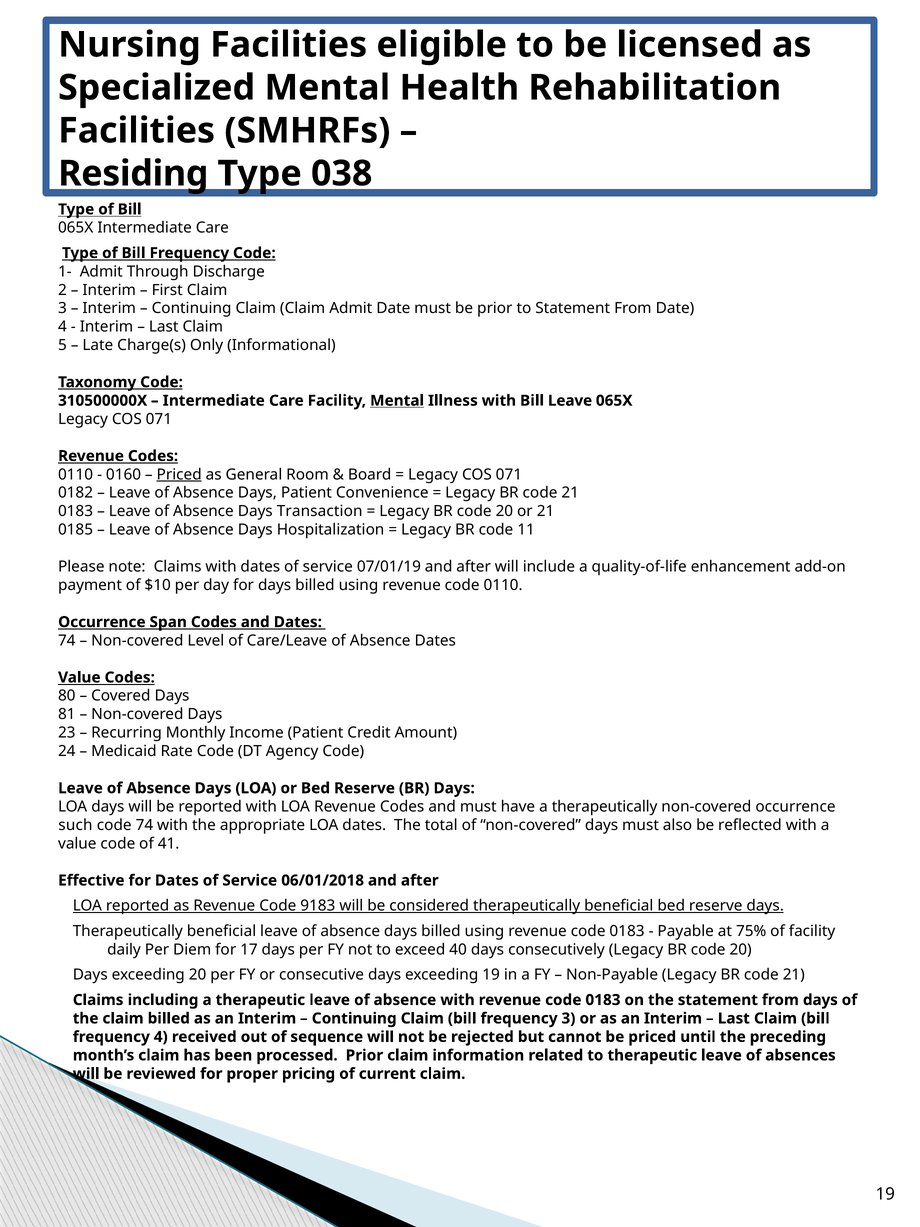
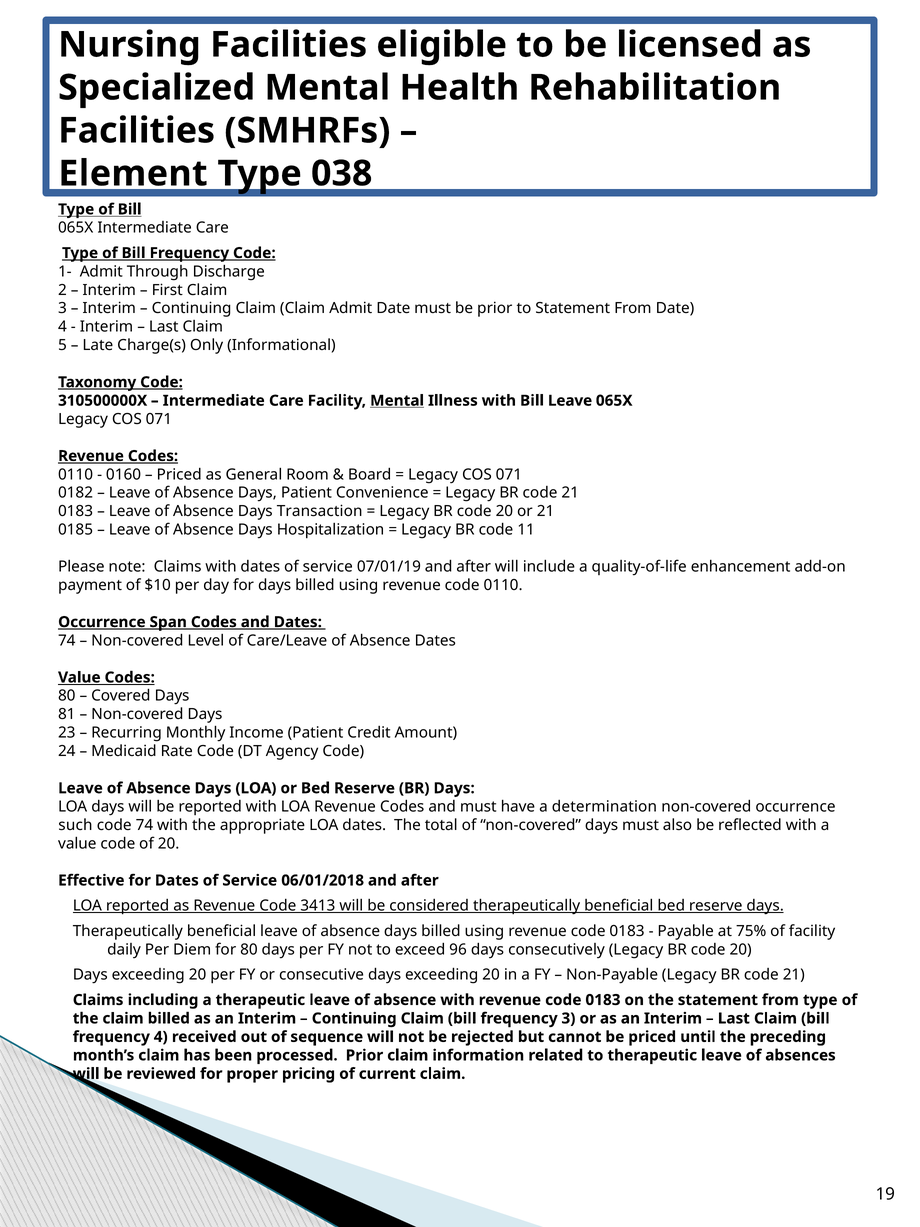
Residing: Residing -> Element
Priced at (179, 474) underline: present -> none
a therapeutically: therapeutically -> determination
of 41: 41 -> 20
9183: 9183 -> 3413
for 17: 17 -> 80
40: 40 -> 96
consecutive days exceeding 19: 19 -> 20
from days: days -> type
